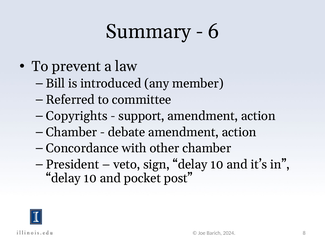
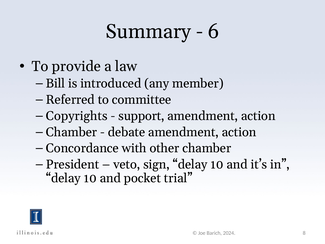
prevent: prevent -> provide
post: post -> trial
